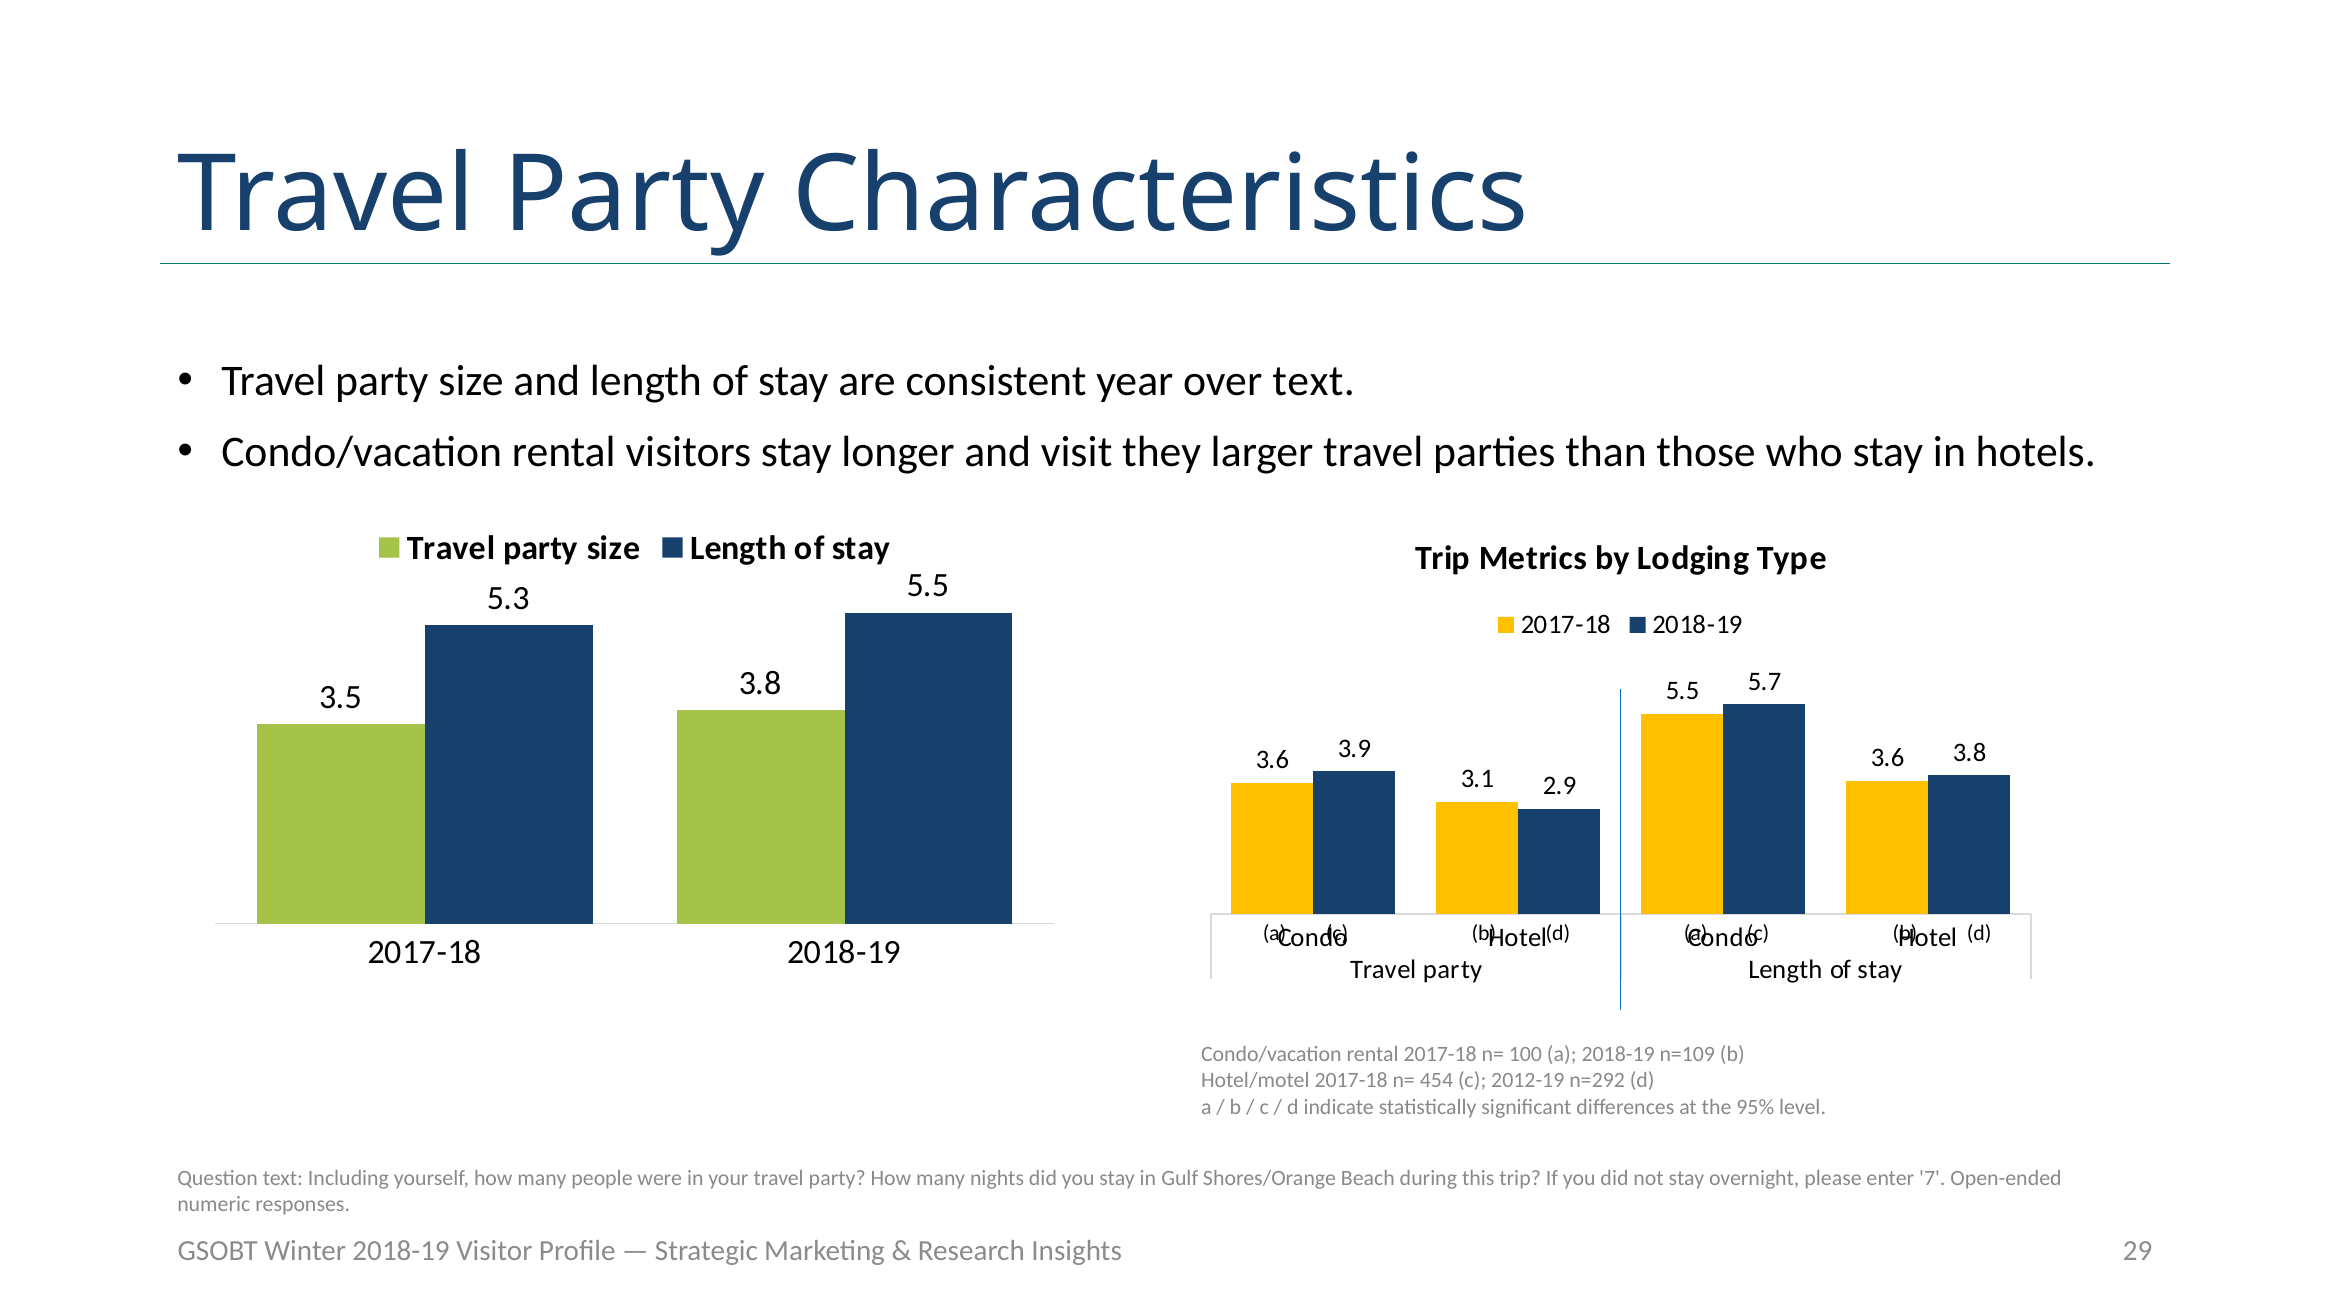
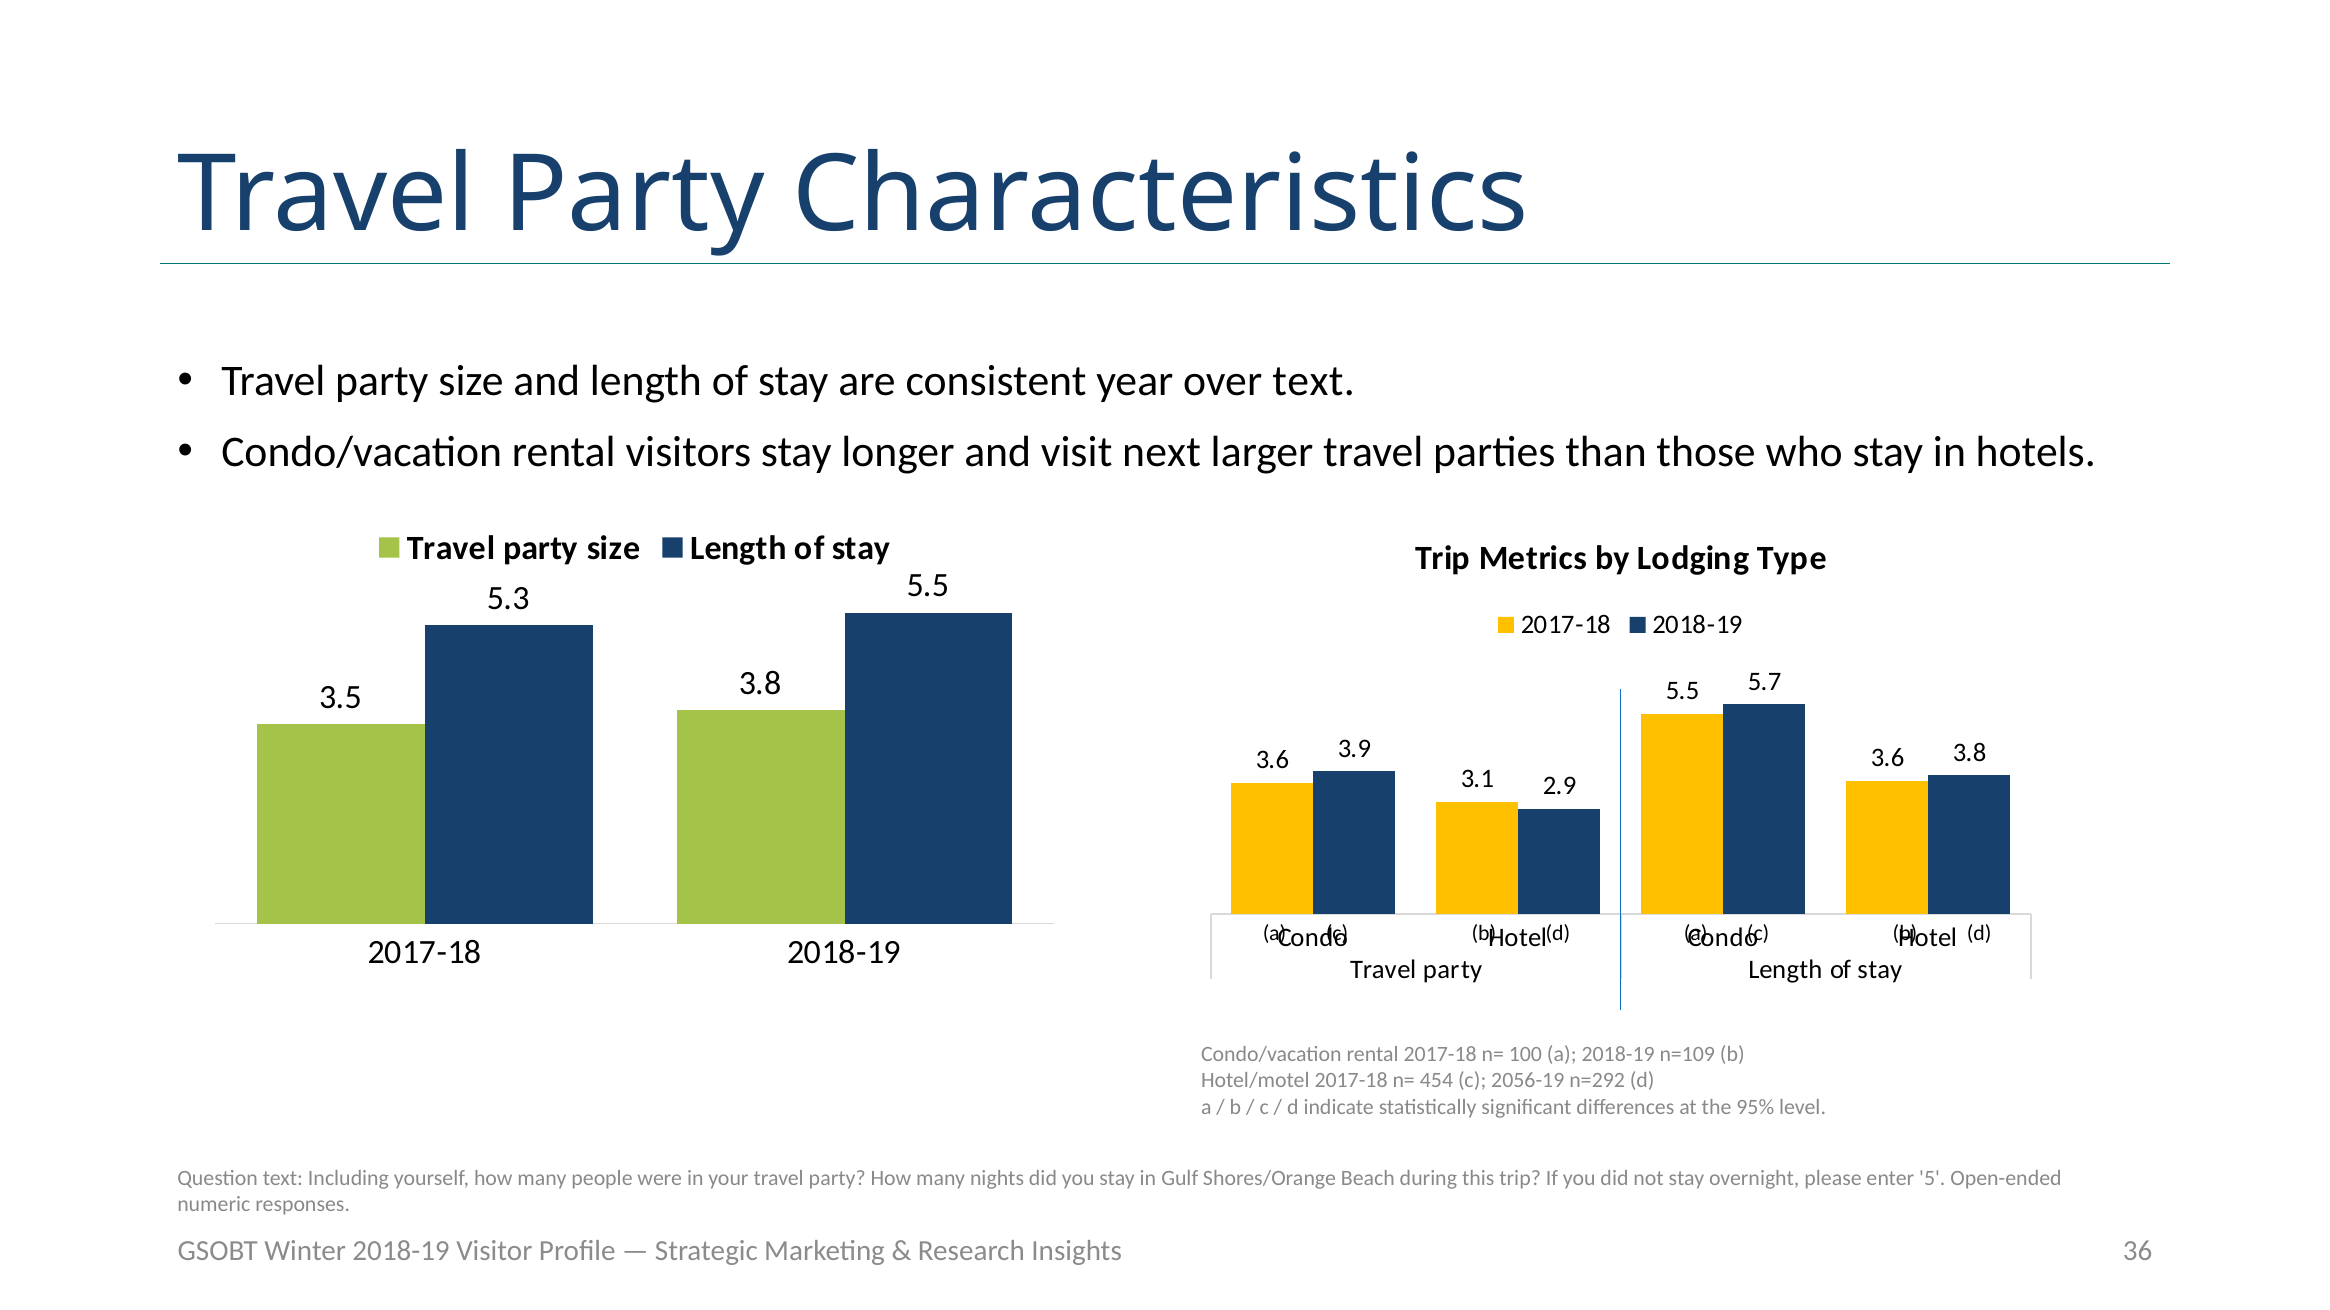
they: they -> next
2012-19: 2012-19 -> 2056-19
7: 7 -> 5
29: 29 -> 36
